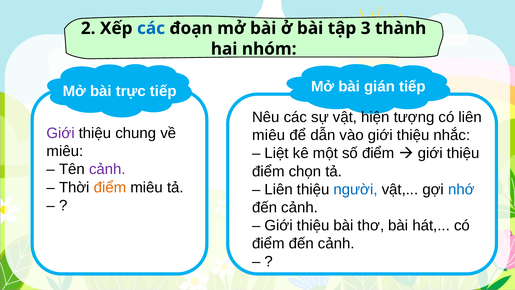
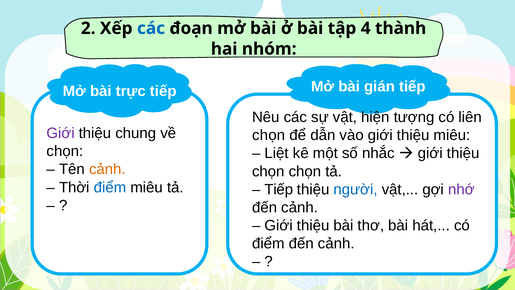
3: 3 -> 4
miêu at (269, 135): miêu -> chọn
thiệu nhắc: nhắc -> miêu
miêu at (65, 151): miêu -> chọn
số điểm: điểm -> nhắc
cảnh at (107, 169) colour: purple -> orange
điểm at (268, 171): điểm -> chọn
điểm at (110, 187) colour: orange -> blue
Liên at (279, 189): Liên -> Tiếp
nhớ colour: blue -> purple
